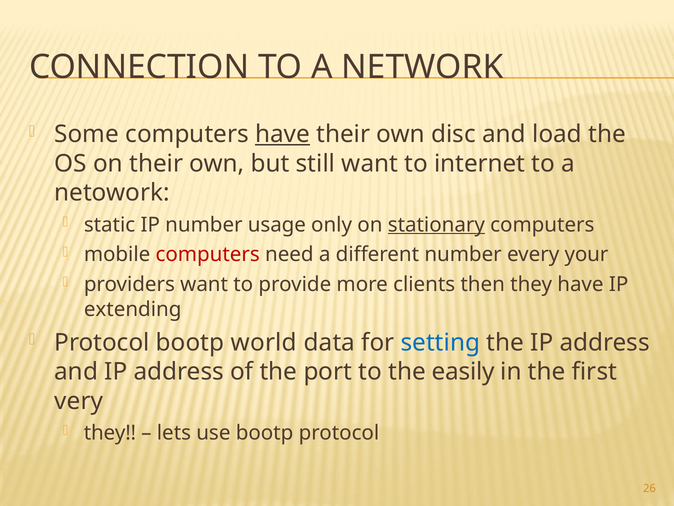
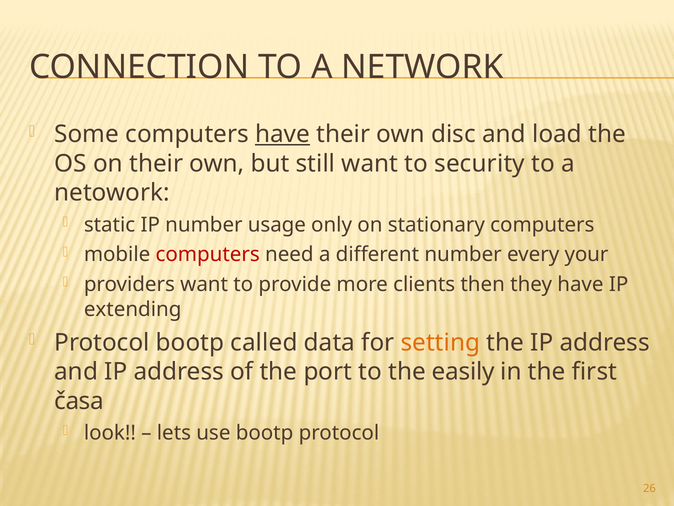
internet: internet -> security
stationary underline: present -> none
world: world -> called
setting colour: blue -> orange
very: very -> časa
they at (110, 433): they -> look
